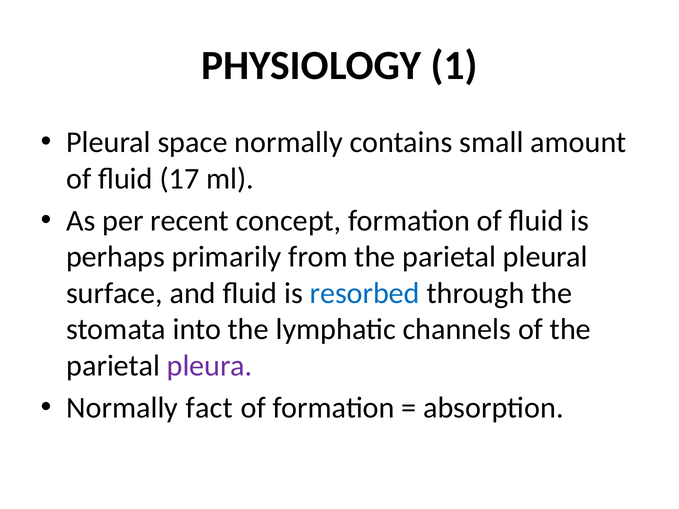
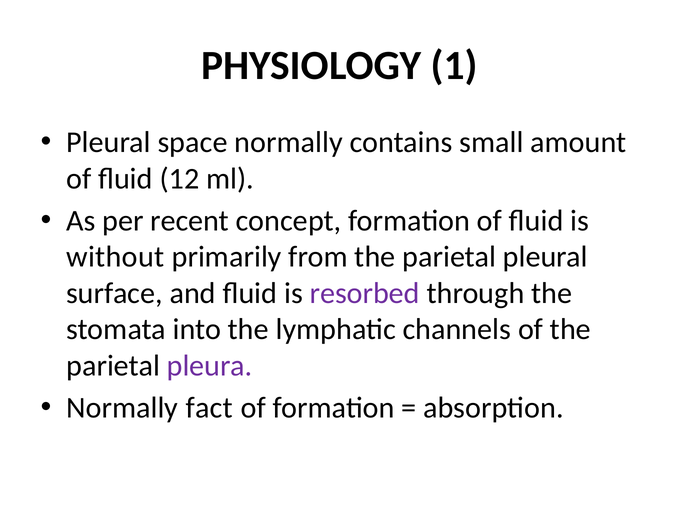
17: 17 -> 12
perhaps: perhaps -> without
resorbed colour: blue -> purple
